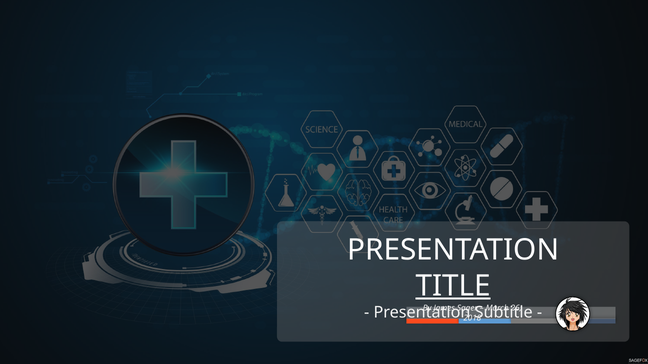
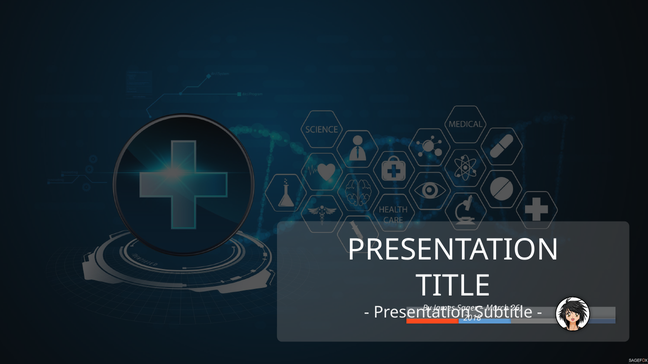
TITLE underline: present -> none
